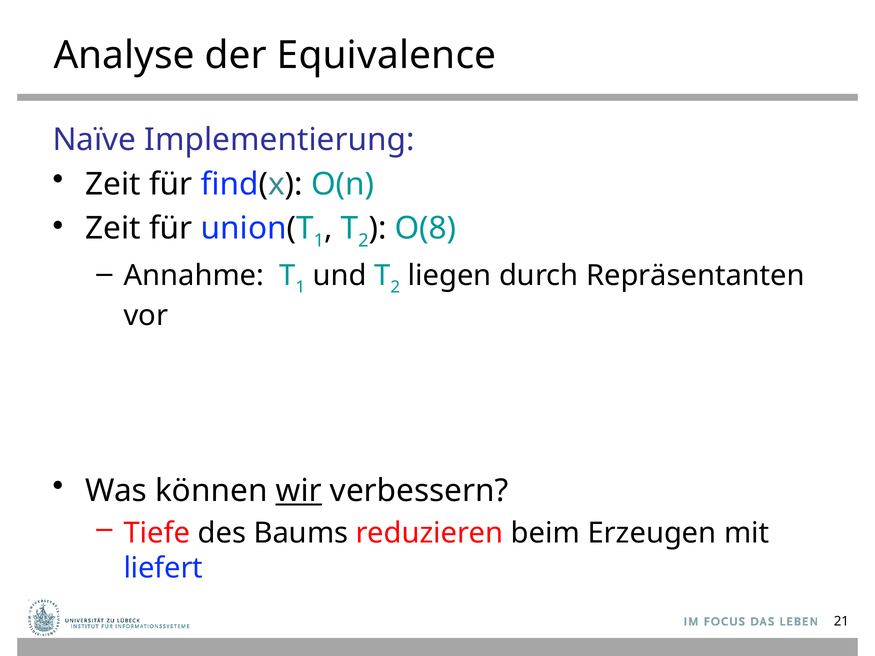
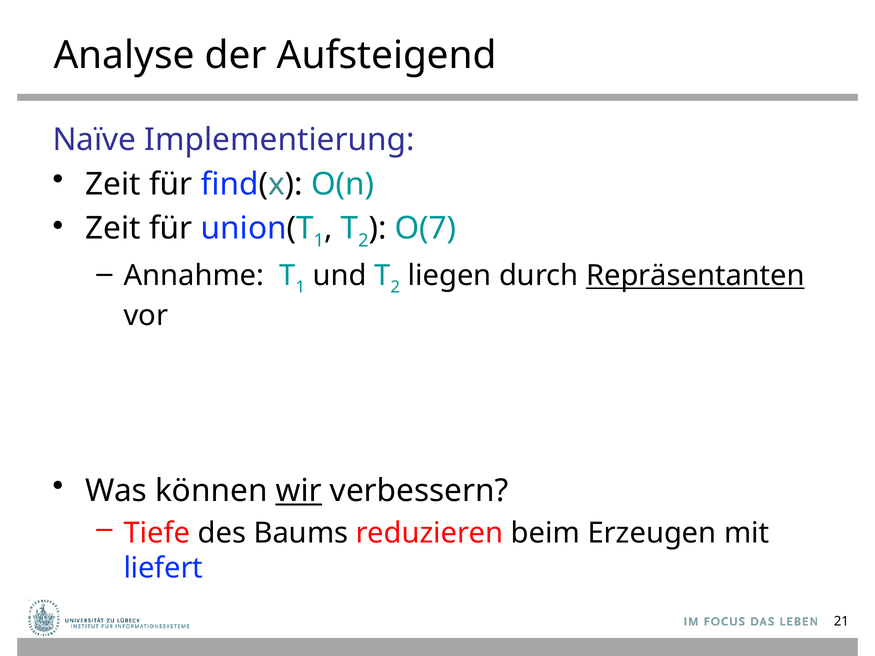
Equivalence: Equivalence -> Aufsteigend
O(8: O(8 -> O(7
Repräsentanten underline: none -> present
